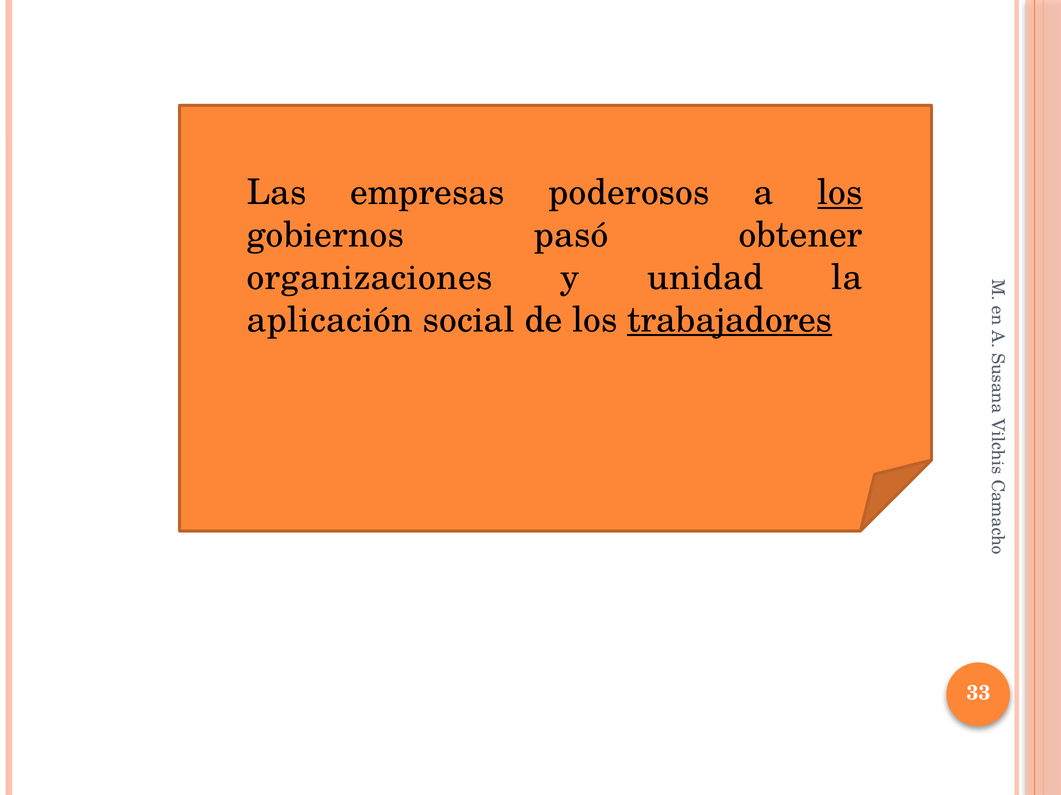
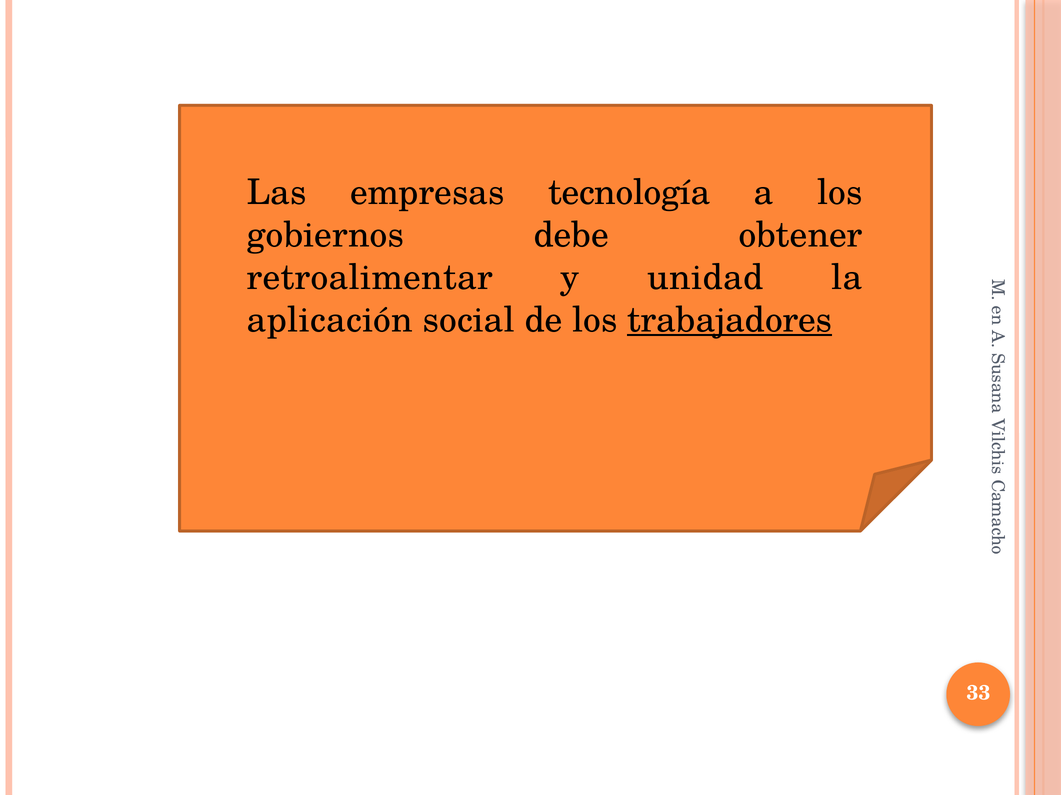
poderosos: poderosos -> tecnología
los at (840, 193) underline: present -> none
pasó: pasó -> debe
organizaciones: organizaciones -> retroalimentar
